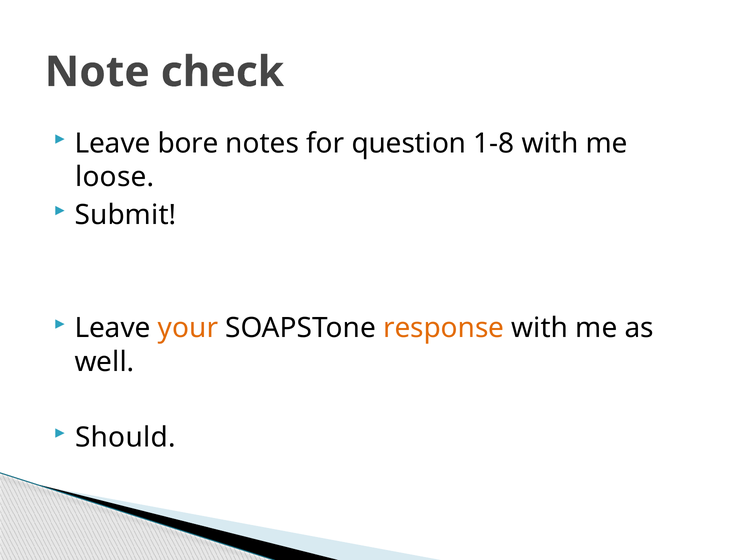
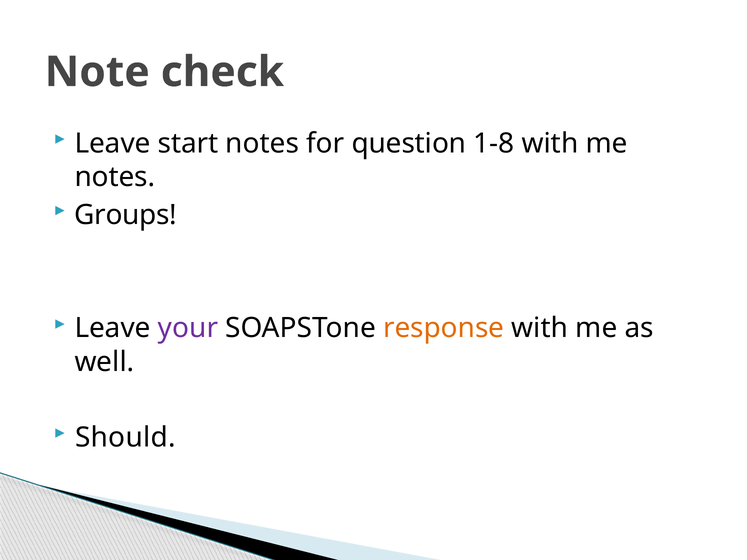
bore: bore -> start
loose at (115, 177): loose -> notes
Submit: Submit -> Groups
your colour: orange -> purple
